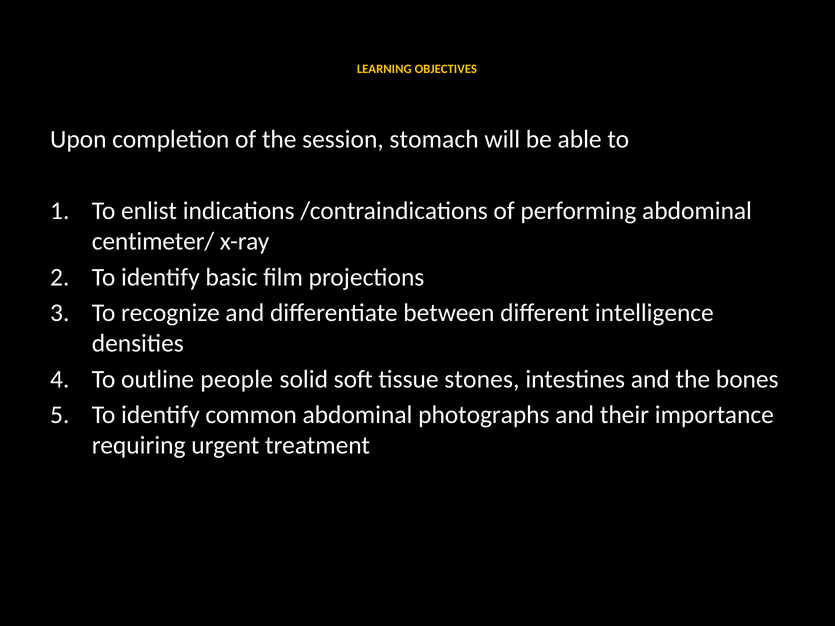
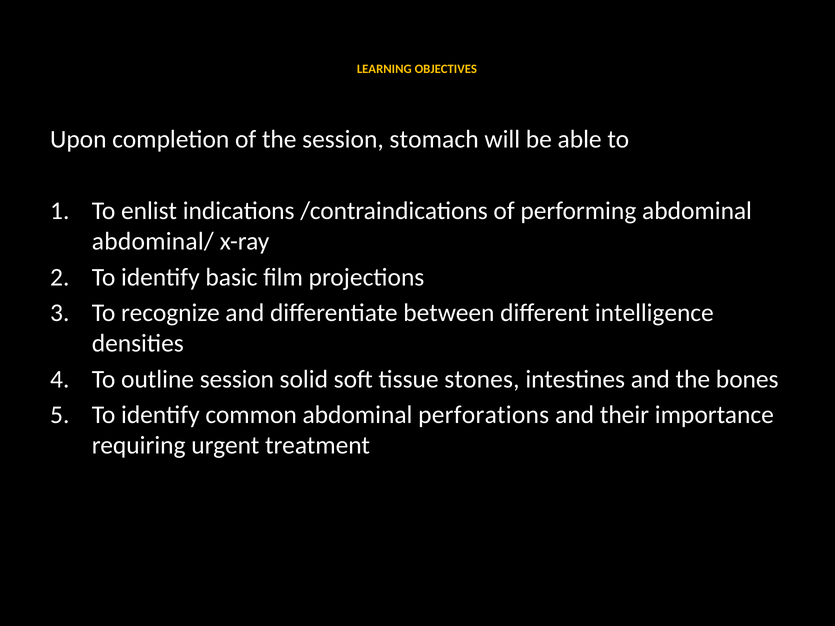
centimeter/: centimeter/ -> abdominal/
outline people: people -> session
photographs: photographs -> perforations
